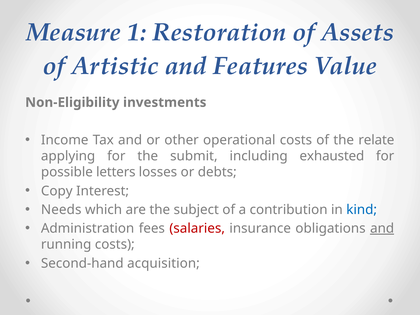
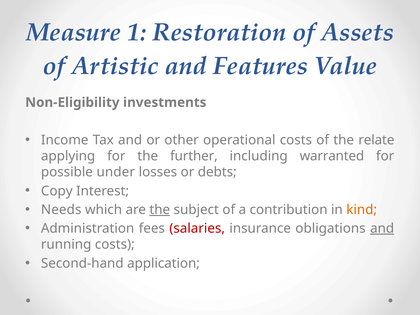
submit: submit -> further
exhausted: exhausted -> warranted
letters: letters -> under
the at (160, 210) underline: none -> present
kind colour: blue -> orange
acquisition: acquisition -> application
